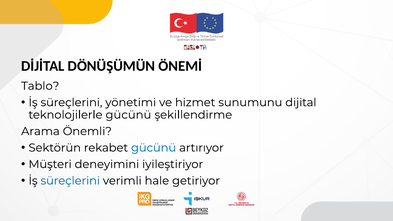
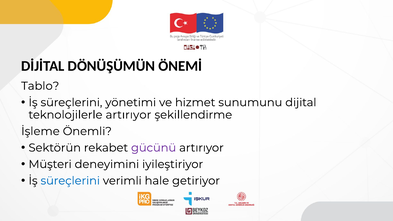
teknolojilerle gücünü: gücünü -> artırıyor
Arama: Arama -> İşleme
gücünü at (154, 148) colour: blue -> purple
